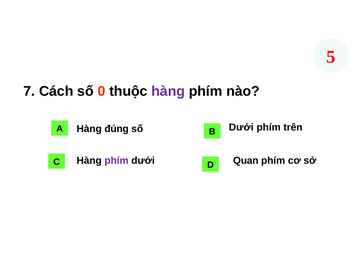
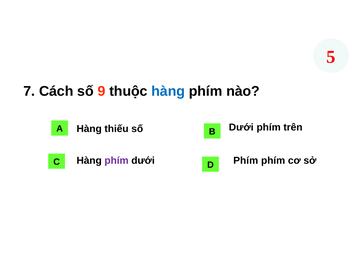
0: 0 -> 9
hàng at (168, 91) colour: purple -> blue
đúng: đúng -> thiếu
Quan at (246, 161): Quan -> Phím
